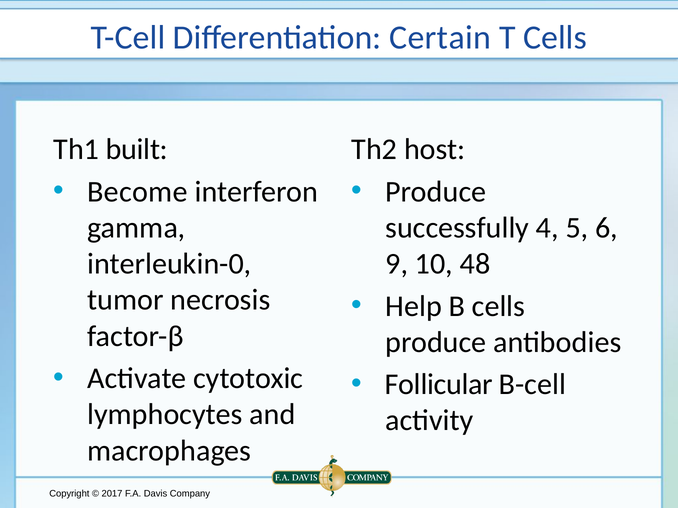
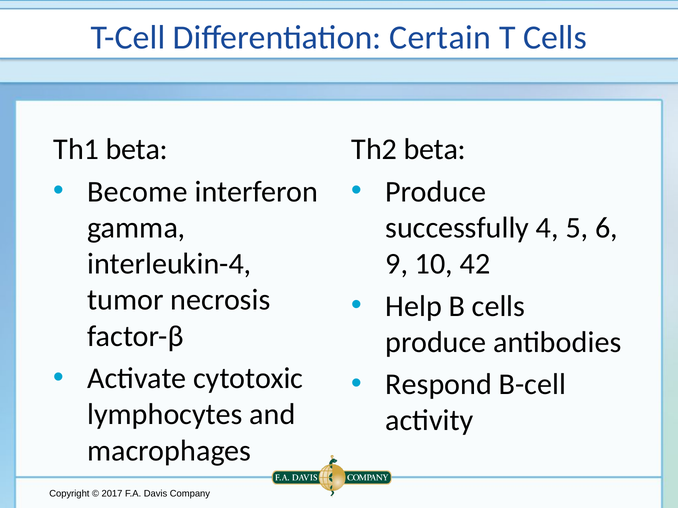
Th1 built: built -> beta
Th2 host: host -> beta
interleukin-0: interleukin-0 -> interleukin-4
48: 48 -> 42
Follicular: Follicular -> Respond
